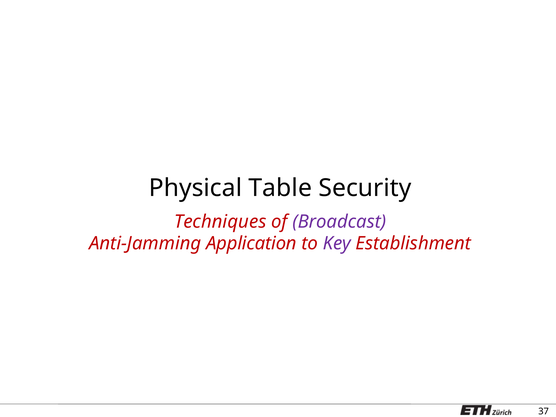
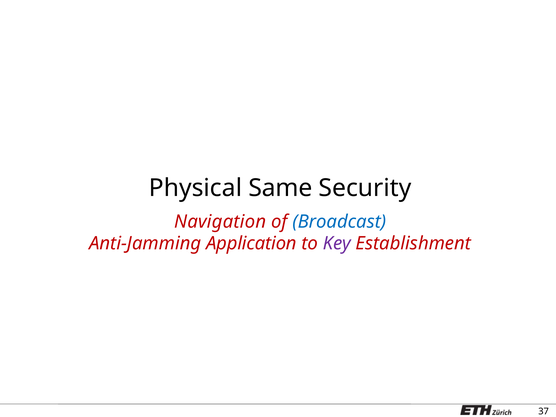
Table: Table -> Same
Techniques: Techniques -> Navigation
Broadcast colour: purple -> blue
